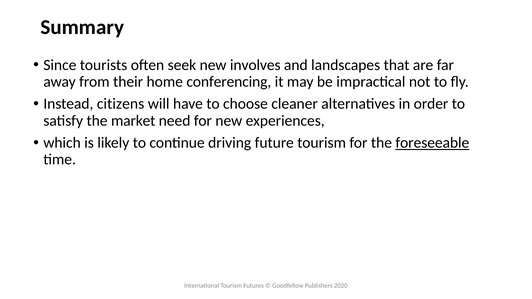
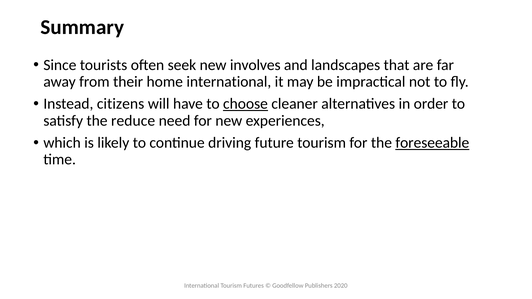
home conferencing: conferencing -> international
choose underline: none -> present
market: market -> reduce
